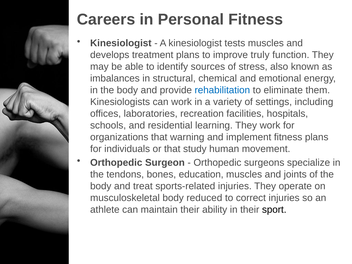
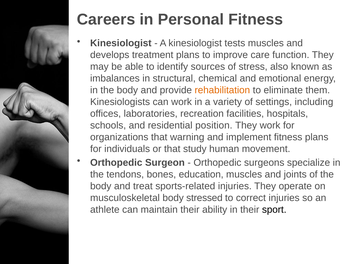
truly: truly -> care
rehabilitation colour: blue -> orange
learning: learning -> position
reduced: reduced -> stressed
